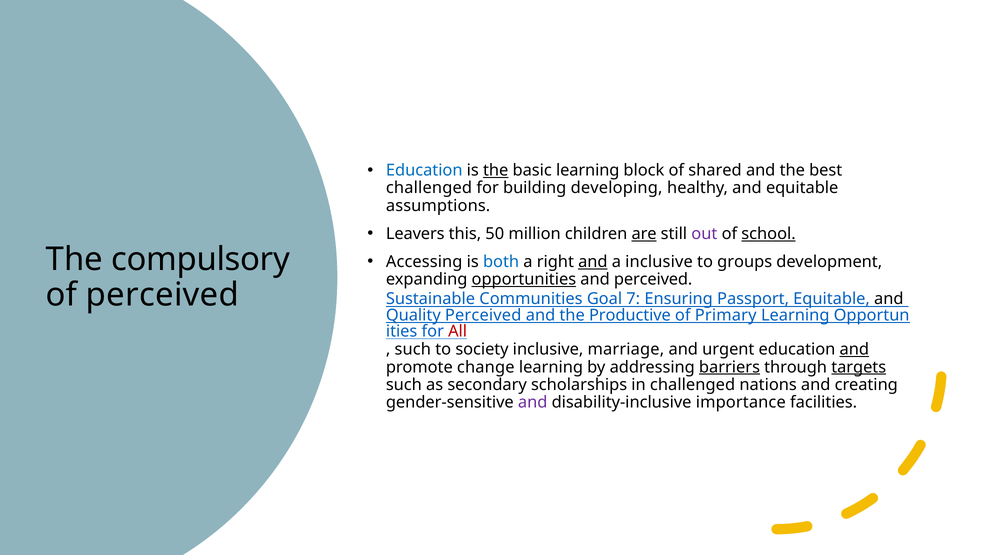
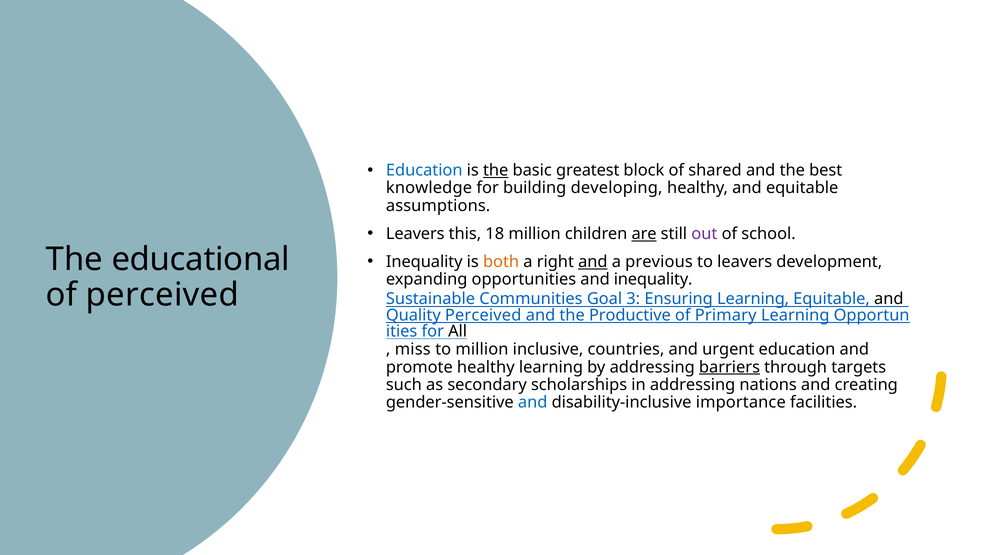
basic learning: learning -> greatest
challenged at (429, 188): challenged -> knowledge
50: 50 -> 18
school underline: present -> none
compulsory: compulsory -> educational
Accessing at (424, 262): Accessing -> Inequality
both colour: blue -> orange
a inclusive: inclusive -> previous
to groups: groups -> leavers
opportunities underline: present -> none
and perceived: perceived -> inequality
7: 7 -> 3
Ensuring Passport: Passport -> Learning
All colour: red -> black
such at (413, 349): such -> miss
to society: society -> million
marriage: marriage -> countries
and at (854, 349) underline: present -> none
promote change: change -> healthy
targets underline: present -> none
in challenged: challenged -> addressing
and at (533, 403) colour: purple -> blue
